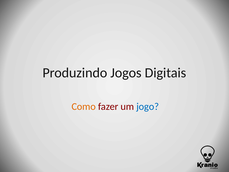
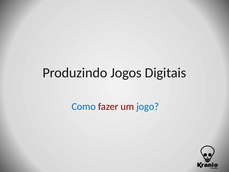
Como colour: orange -> blue
